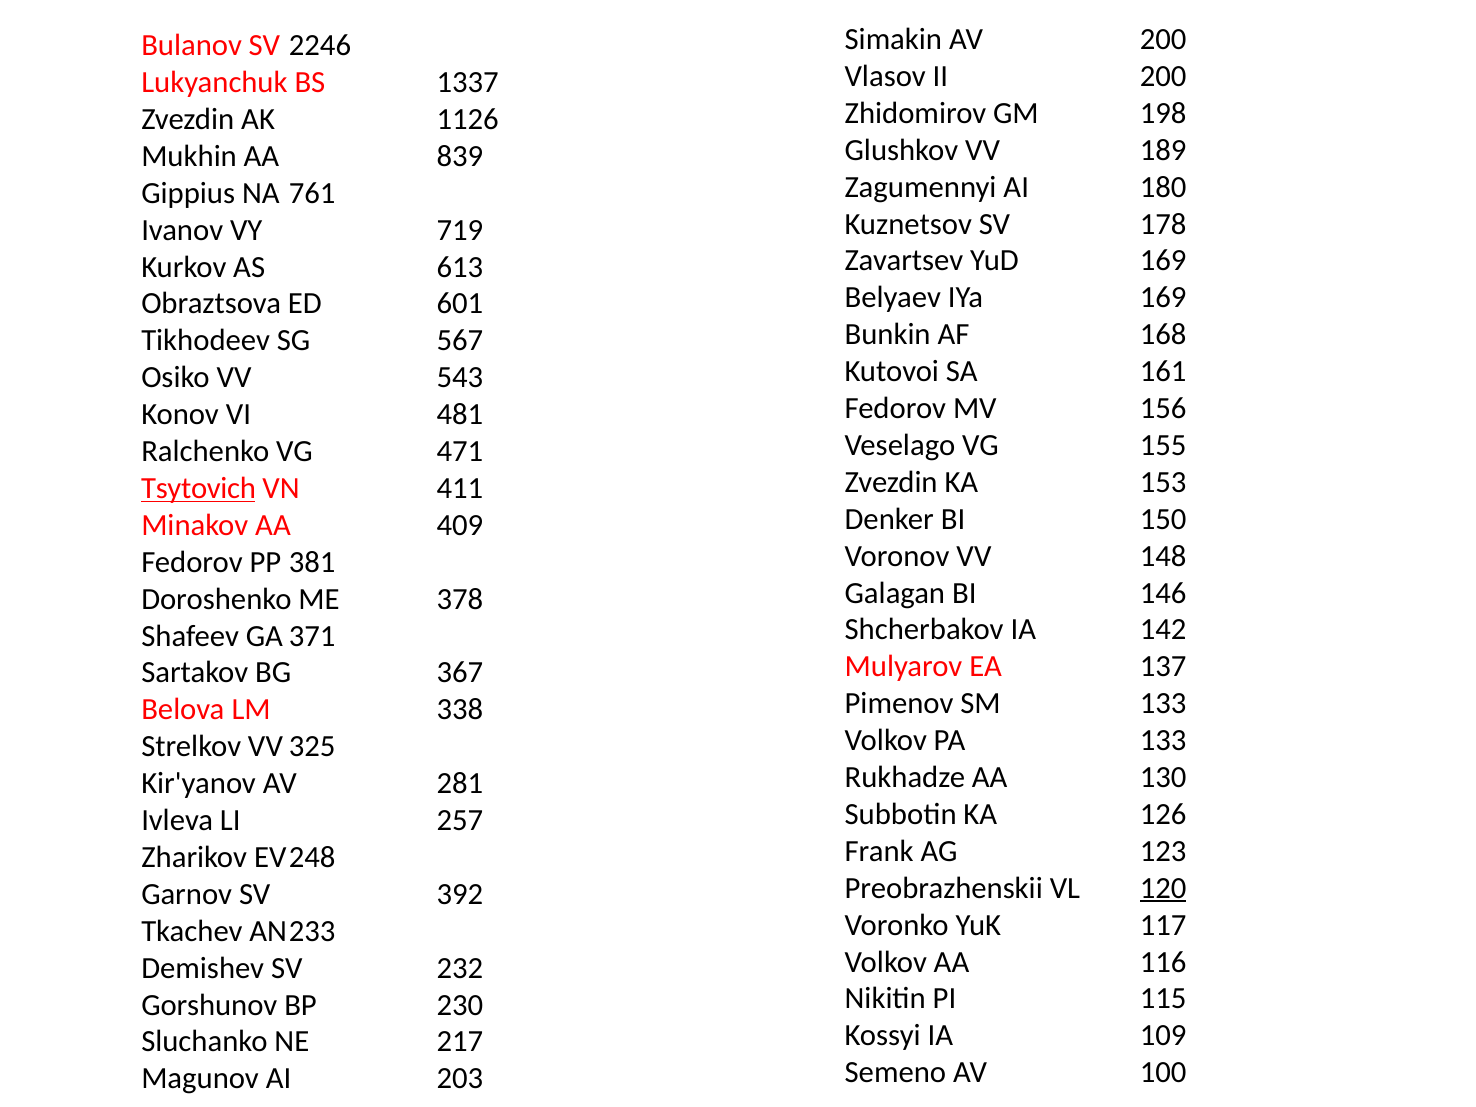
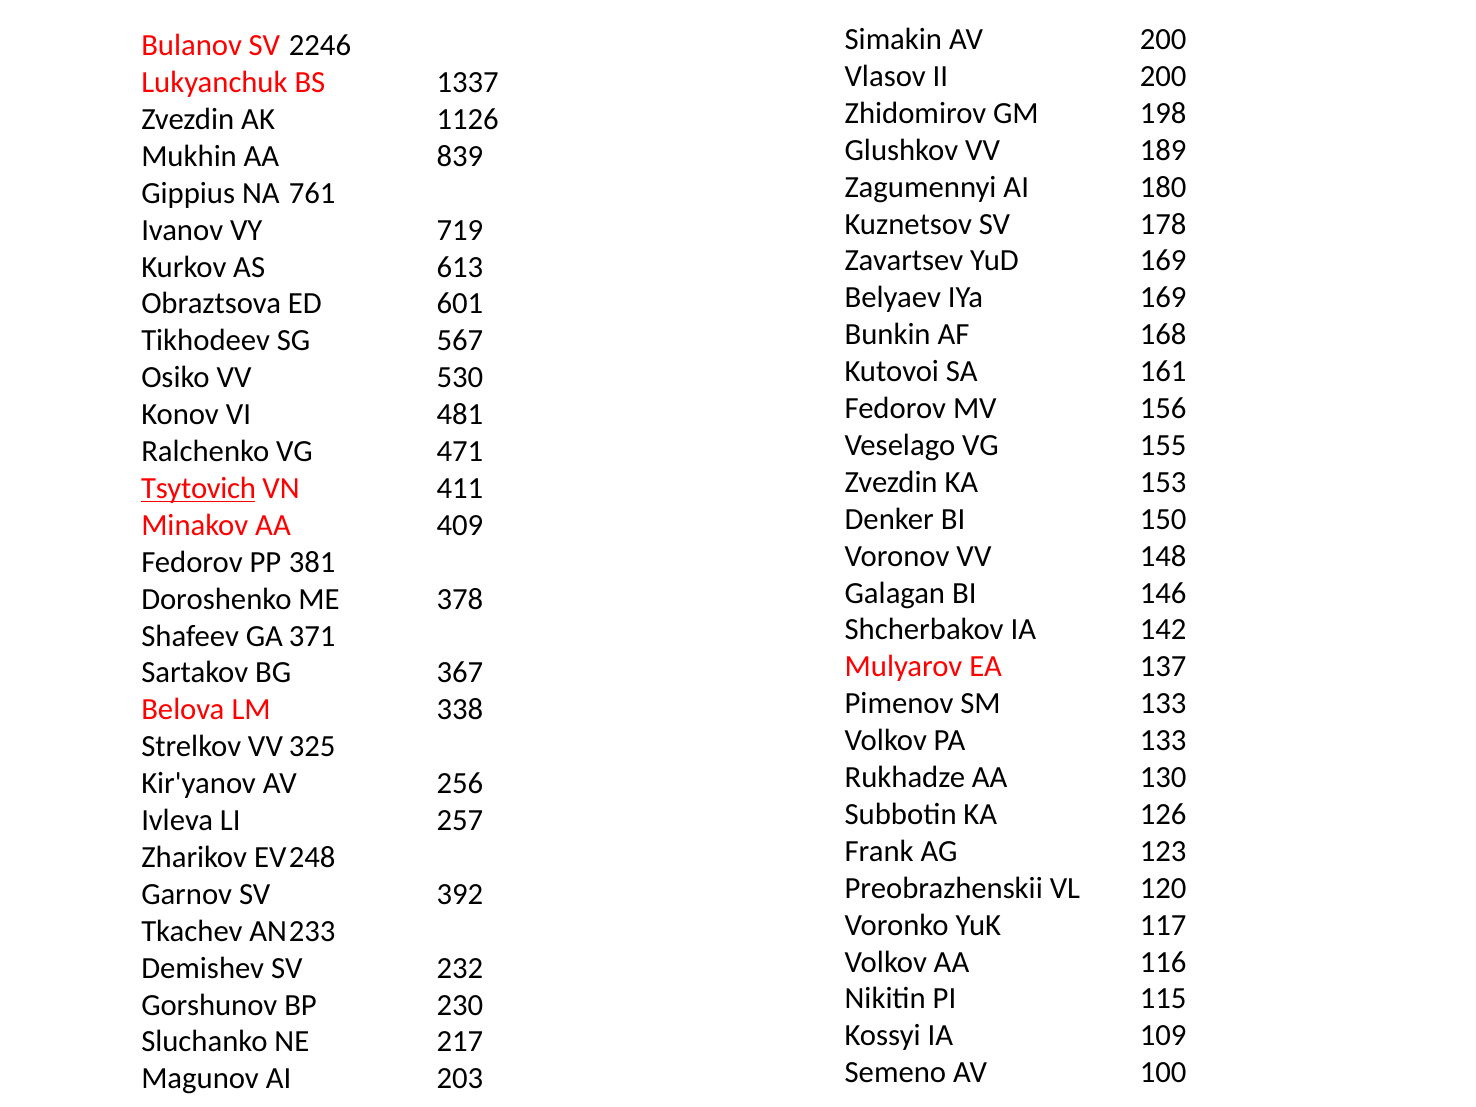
543: 543 -> 530
281: 281 -> 256
120 underline: present -> none
